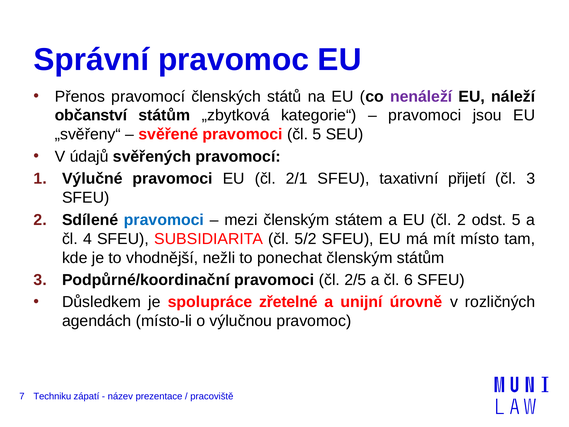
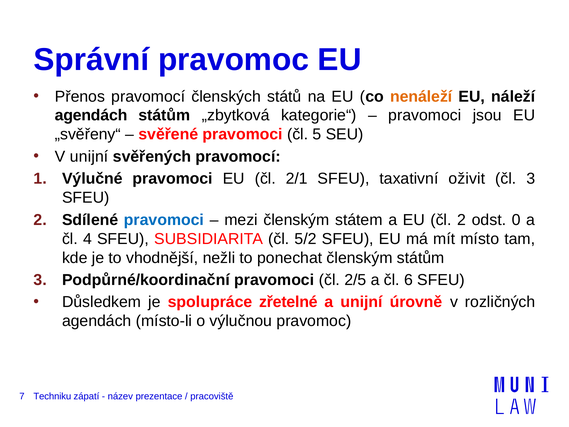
nenáleží colour: purple -> orange
občanství at (91, 115): občanství -> agendách
V údajů: údajů -> unijní
přijetí: přijetí -> oživit
odst 5: 5 -> 0
